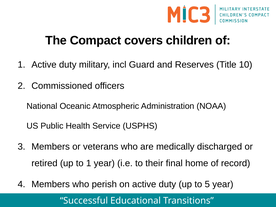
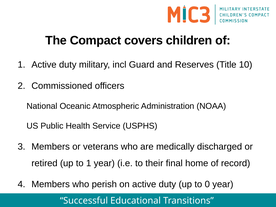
5: 5 -> 0
